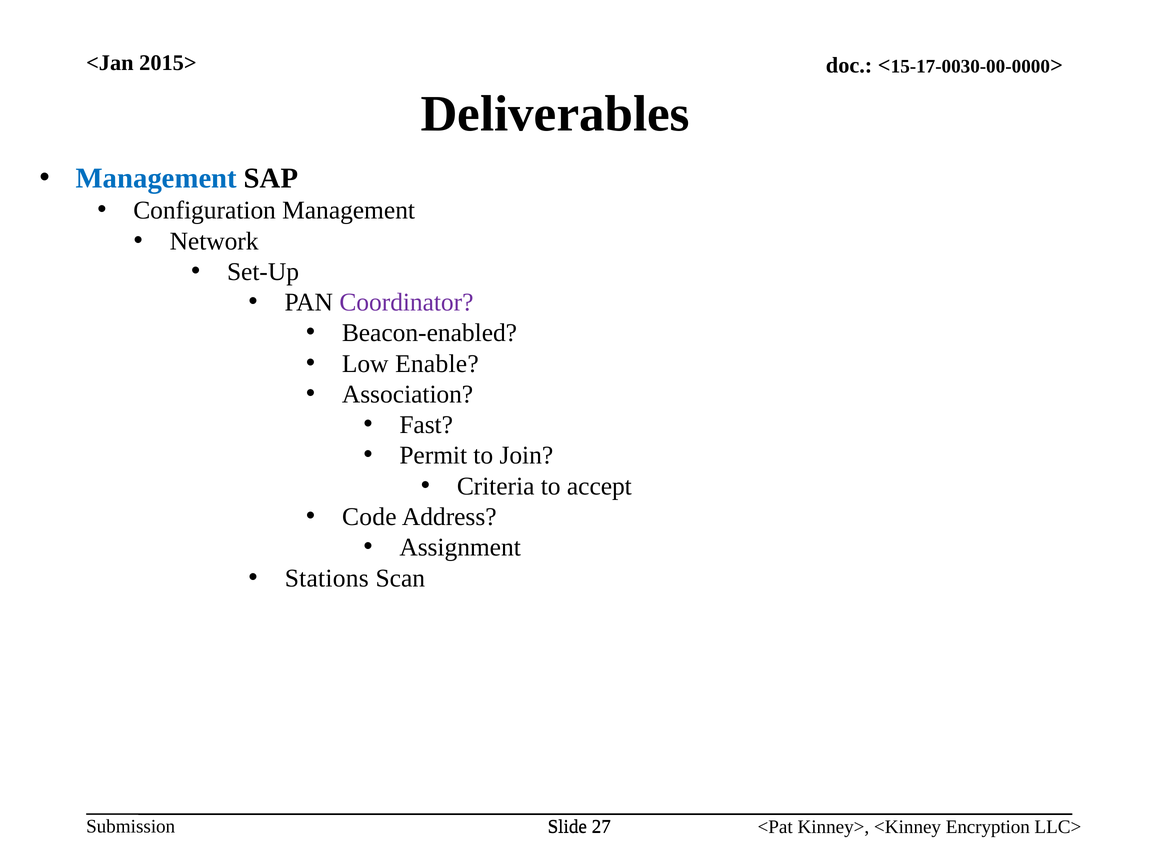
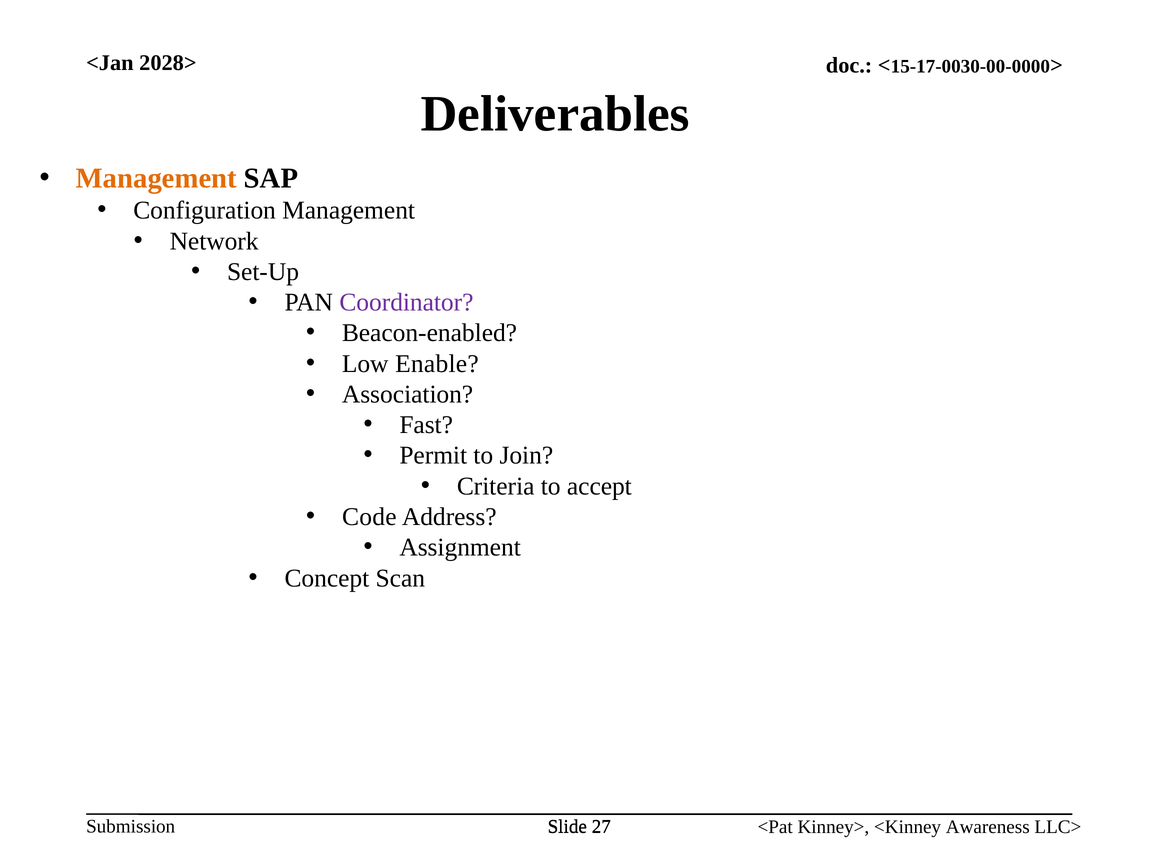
2015>: 2015> -> 2028>
Management at (156, 178) colour: blue -> orange
Stations: Stations -> Concept
Encryption: Encryption -> Awareness
